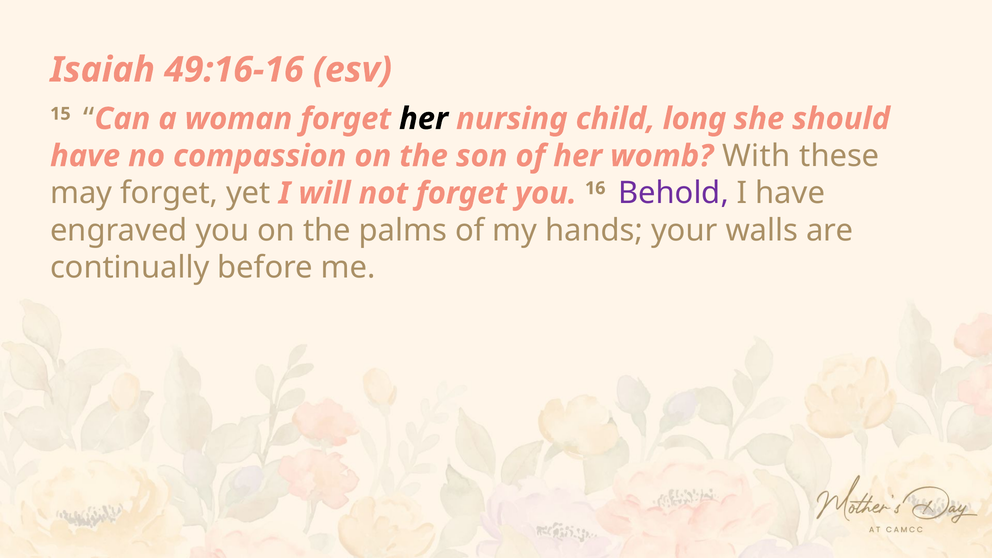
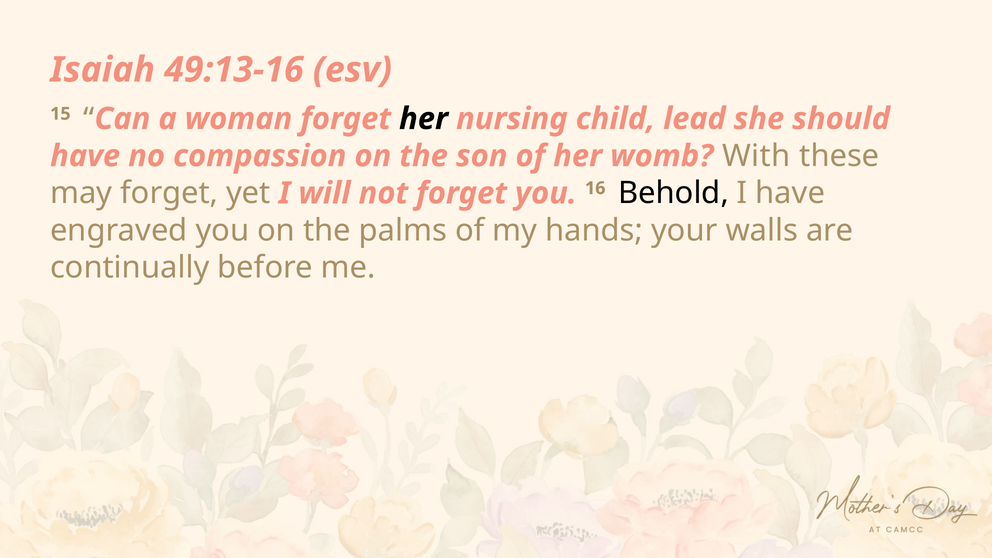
49:16-16: 49:16-16 -> 49:13-16
long: long -> lead
Behold colour: purple -> black
